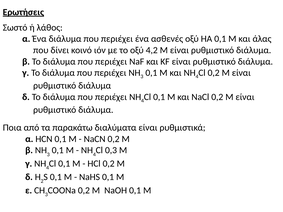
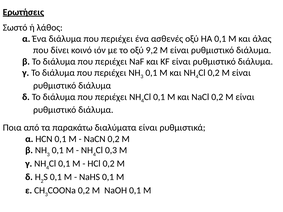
4,2: 4,2 -> 9,2
